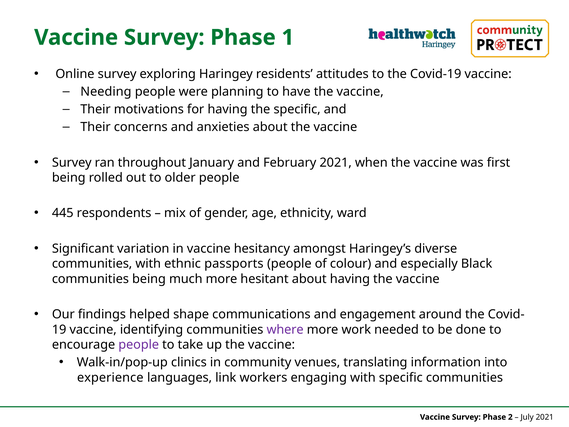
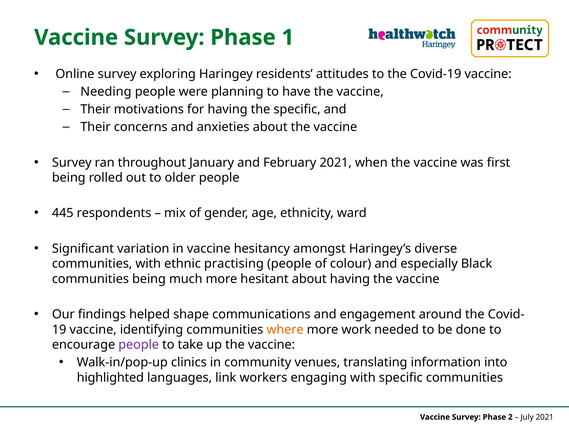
passports: passports -> practising
where colour: purple -> orange
experience: experience -> highlighted
